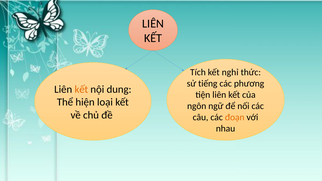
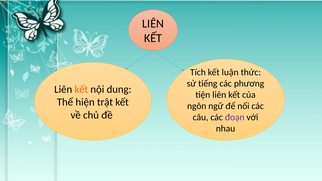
nghỉ: nghỉ -> luận
loại: loại -> trật
đoạn colour: orange -> purple
